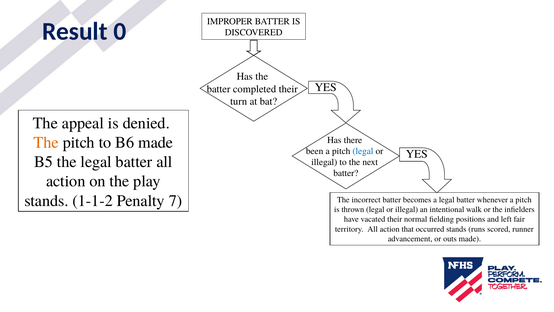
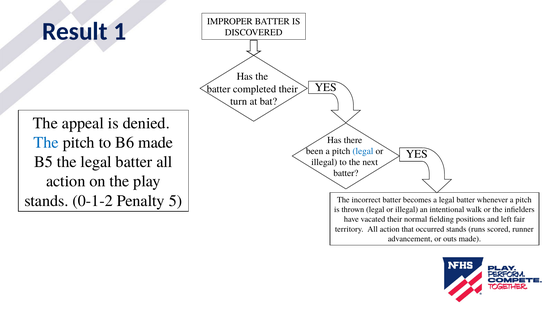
0: 0 -> 1
The at (46, 142) colour: orange -> blue
1-1-2: 1-1-2 -> 0-1-2
7: 7 -> 5
